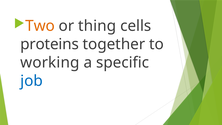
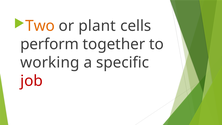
thing: thing -> plant
proteins: proteins -> perform
job colour: blue -> red
